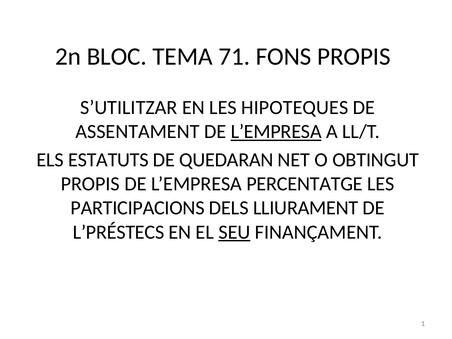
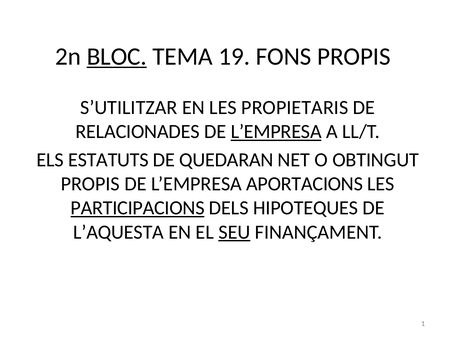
BLOC underline: none -> present
71: 71 -> 19
HIPOTEQUES: HIPOTEQUES -> PROPIETARIS
ASSENTAMENT: ASSENTAMENT -> RELACIONADES
PERCENTATGE: PERCENTATGE -> APORTACIONS
PARTICIPACIONS underline: none -> present
LLIURAMENT: LLIURAMENT -> HIPOTEQUES
L’PRÉSTECS: L’PRÉSTECS -> L’AQUESTA
